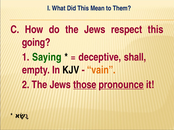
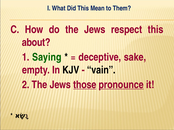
going: going -> about
shall: shall -> sake
vain colour: orange -> black
